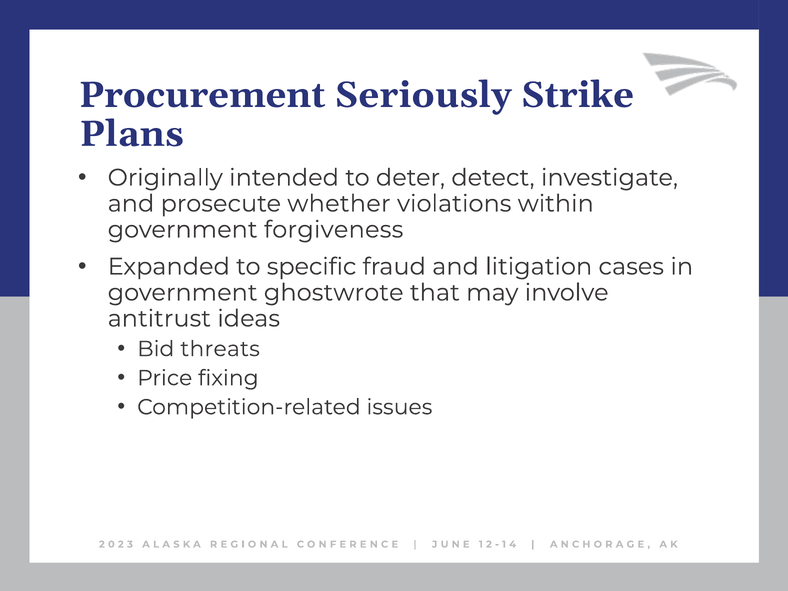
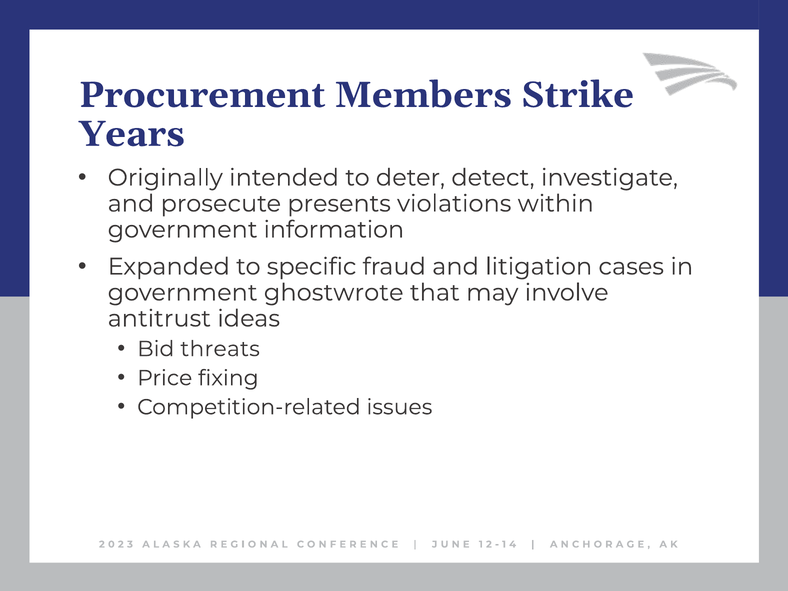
Seriously: Seriously -> Members
Plans: Plans -> Years
whether: whether -> presents
forgiveness: forgiveness -> information
